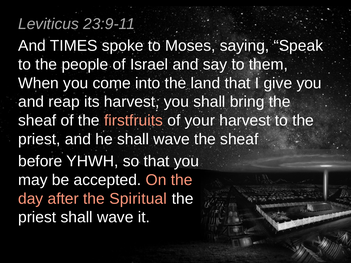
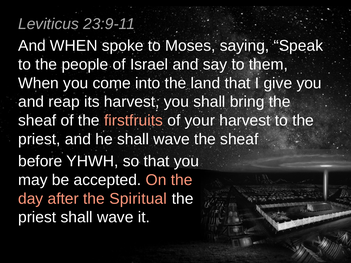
And TIMES: TIMES -> WHEN
